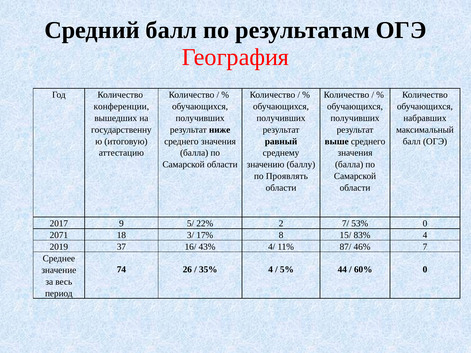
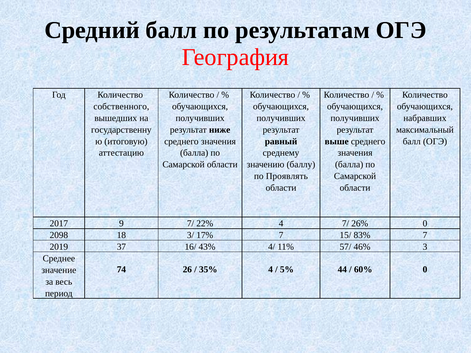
конференции: конференции -> собственного
9 5/: 5/ -> 7/
22% 2: 2 -> 4
53%: 53% -> 26%
2071: 2071 -> 2098
17% 8: 8 -> 7
83% 4: 4 -> 7
87/: 87/ -> 57/
7: 7 -> 3
